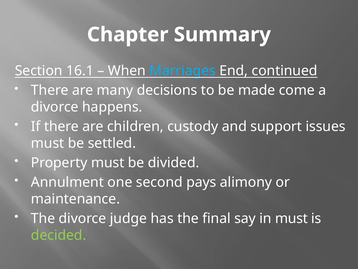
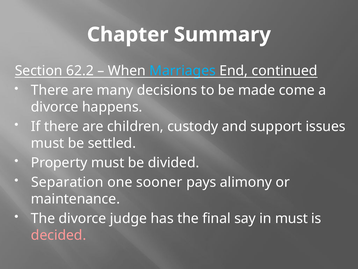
16.1: 16.1 -> 62.2
Annulment: Annulment -> Separation
second: second -> sooner
decided colour: light green -> pink
